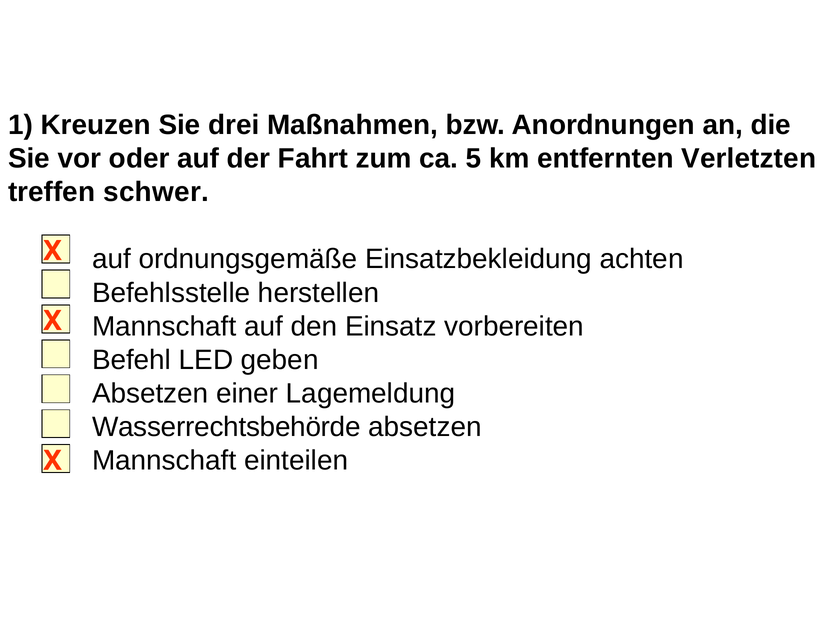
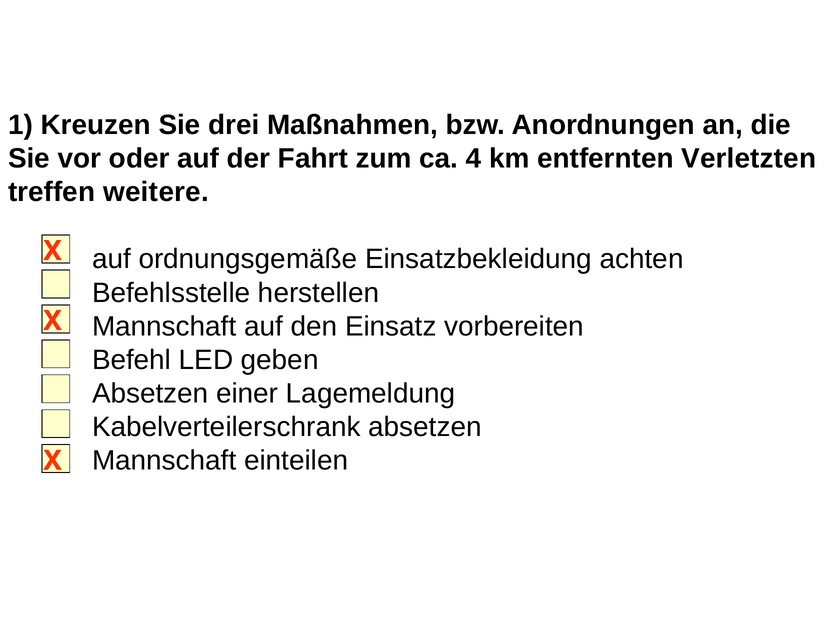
5: 5 -> 4
schwer: schwer -> weitere
Wasserrechtsbehörde: Wasserrechtsbehörde -> Kabelverteilerschrank
